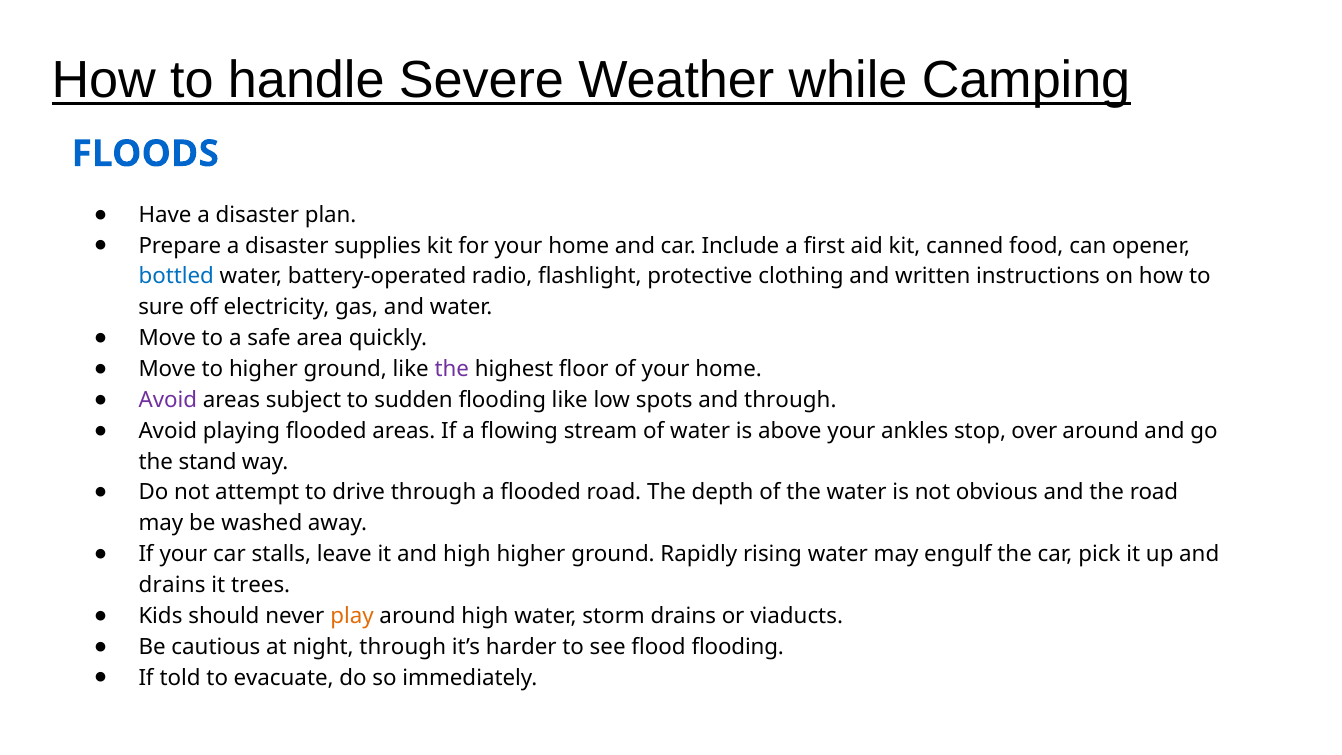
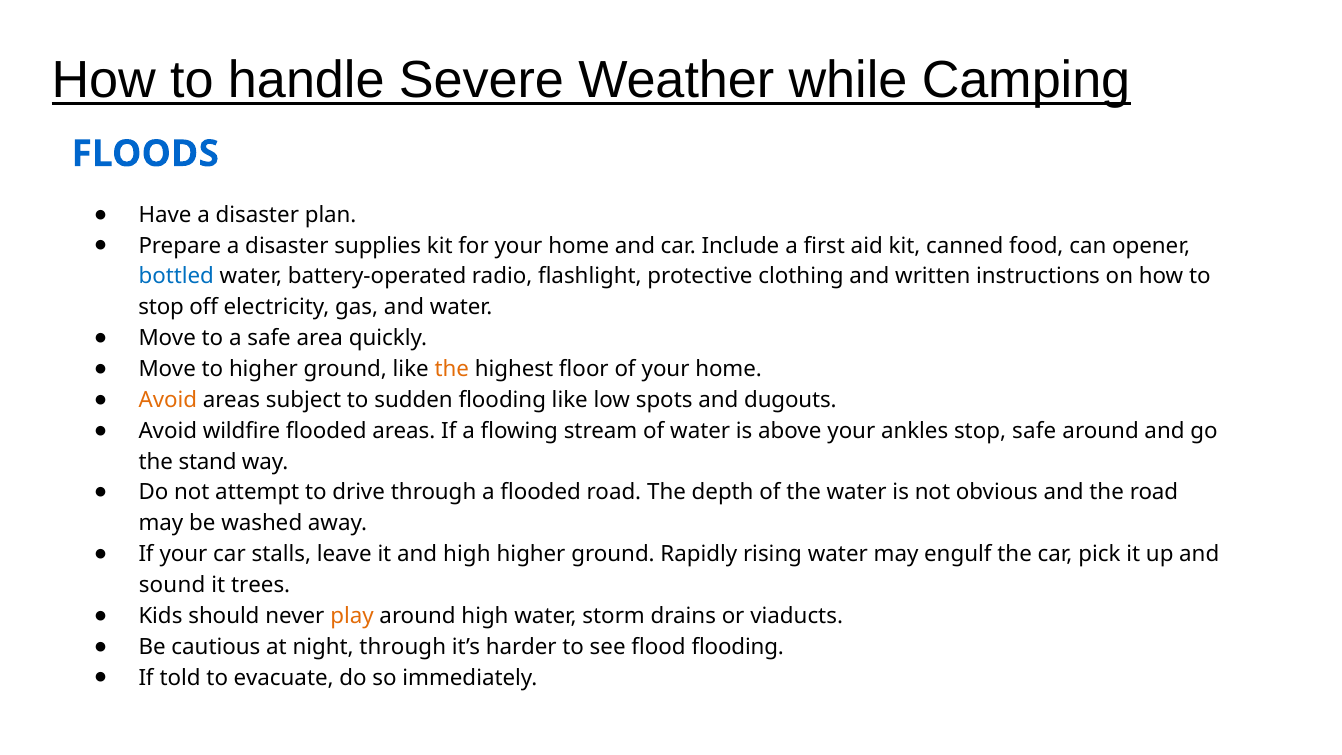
sure at (161, 307): sure -> stop
the at (452, 369) colour: purple -> orange
Avoid at (168, 400) colour: purple -> orange
and through: through -> dugouts
playing: playing -> wildfire
stop over: over -> safe
drains at (172, 585): drains -> sound
